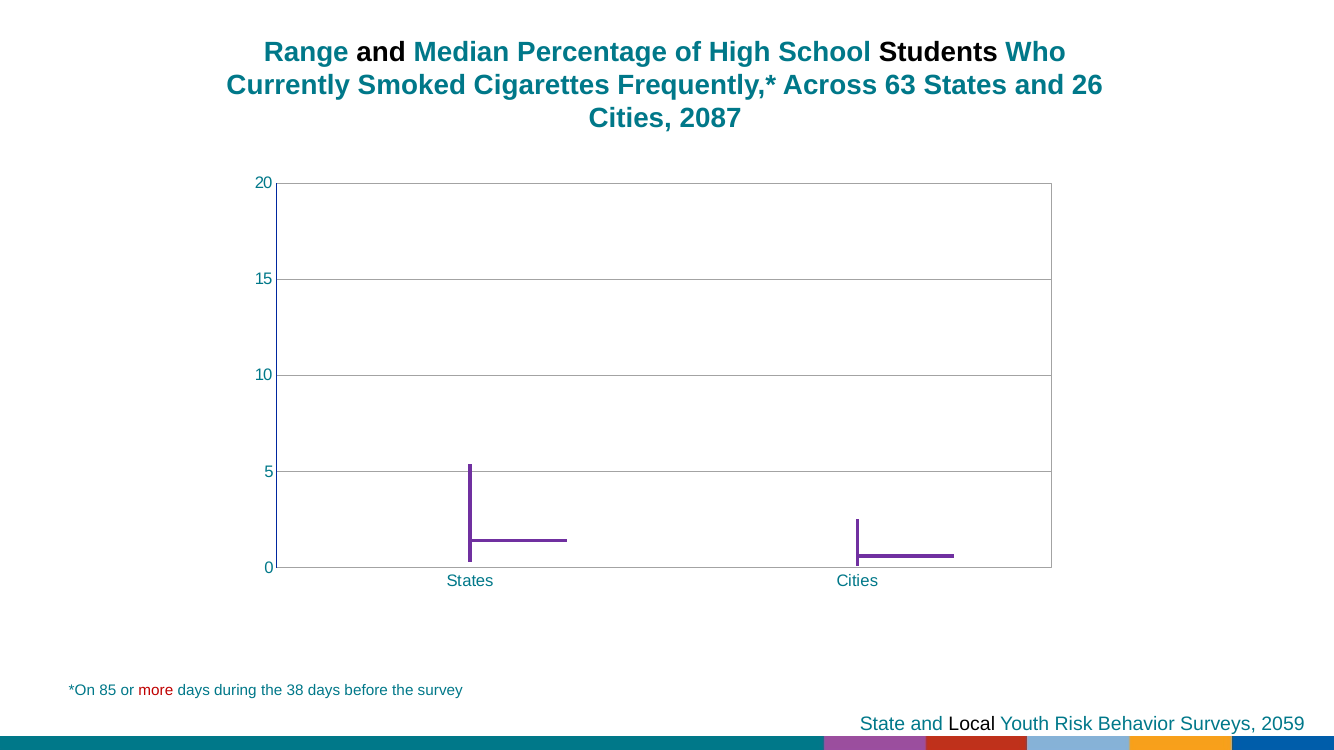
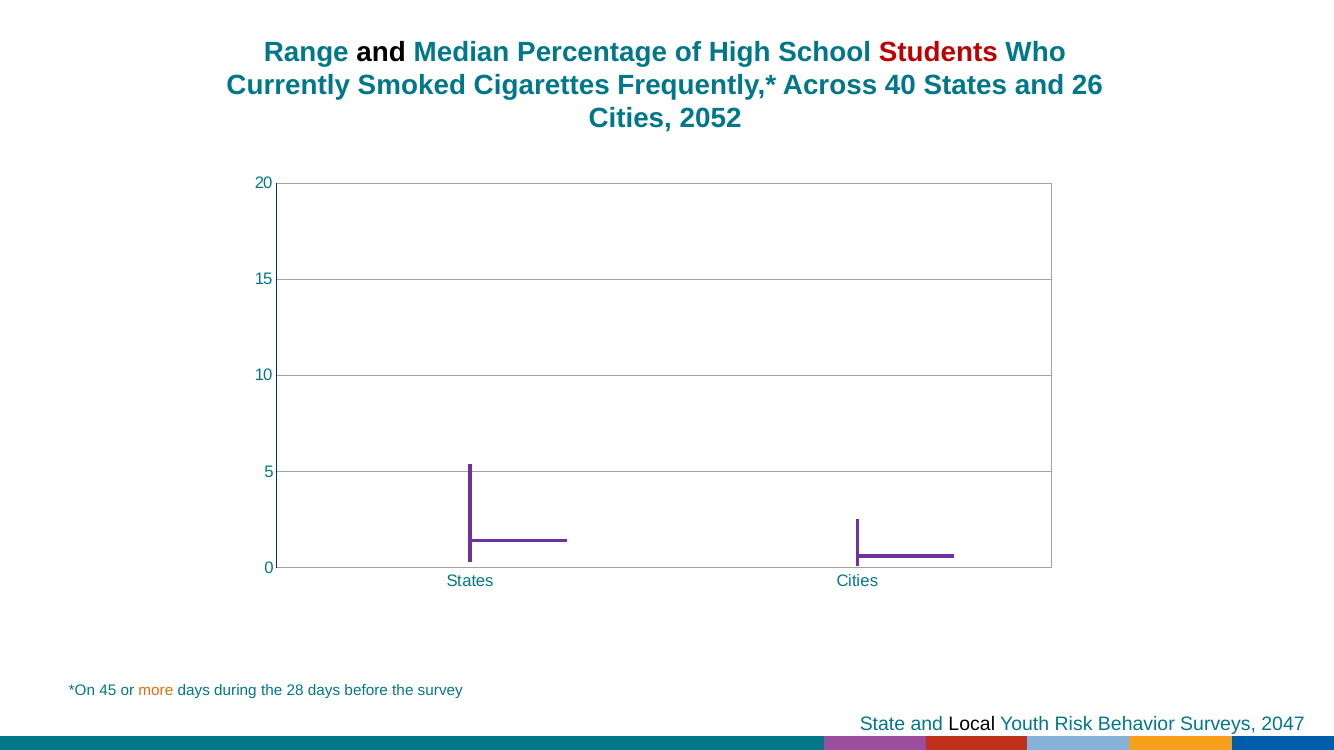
Students colour: black -> red
63: 63 -> 40
2087: 2087 -> 2052
85: 85 -> 45
more colour: red -> orange
38: 38 -> 28
2059: 2059 -> 2047
